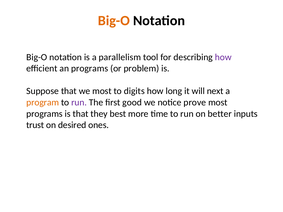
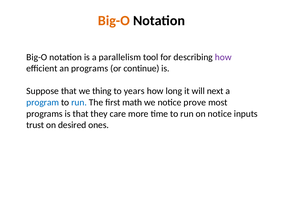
problem: problem -> continue
we most: most -> thing
digits: digits -> years
program colour: orange -> blue
run at (79, 103) colour: purple -> blue
good: good -> math
best: best -> care
on better: better -> notice
